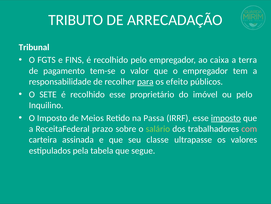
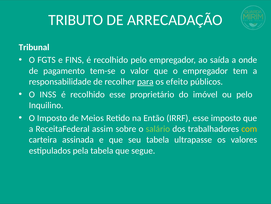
caixa: caixa -> saída
terra: terra -> onde
SETE: SETE -> INSS
Passa: Passa -> Então
imposto at (226, 118) underline: present -> none
prazo: prazo -> assim
com colour: pink -> yellow
seu classe: classe -> tabela
